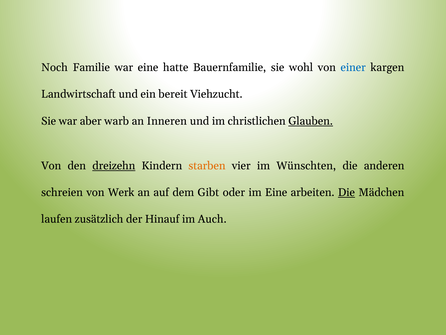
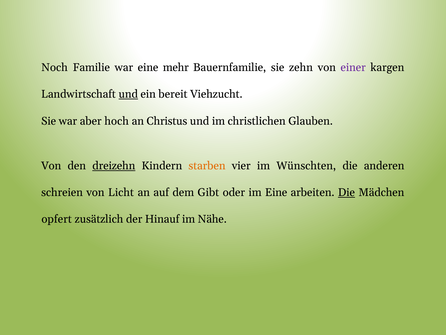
hatte: hatte -> mehr
wohl: wohl -> zehn
einer colour: blue -> purple
und at (128, 94) underline: none -> present
warb: warb -> hoch
Inneren: Inneren -> Christus
Glauben underline: present -> none
Werk: Werk -> Licht
laufen: laufen -> opfert
Auch: Auch -> Nähe
